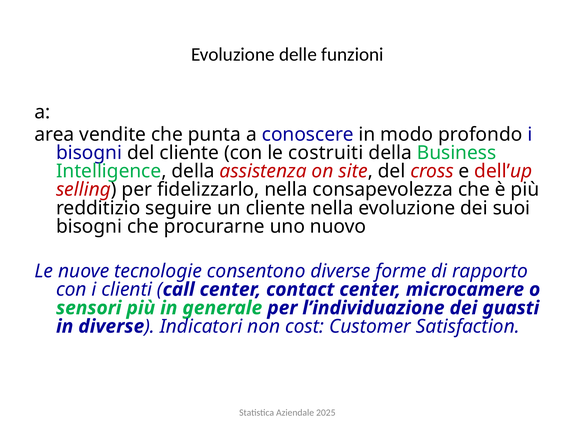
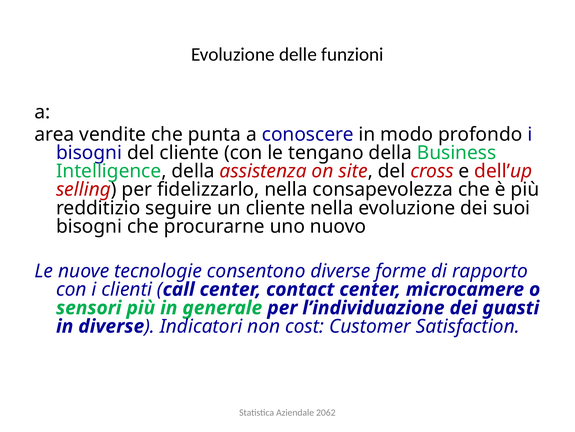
costruiti: costruiti -> tengano
2025: 2025 -> 2062
